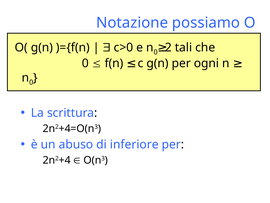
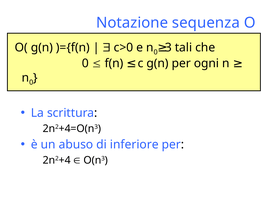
possiamo: possiamo -> sequenza
2: 2 -> 3
